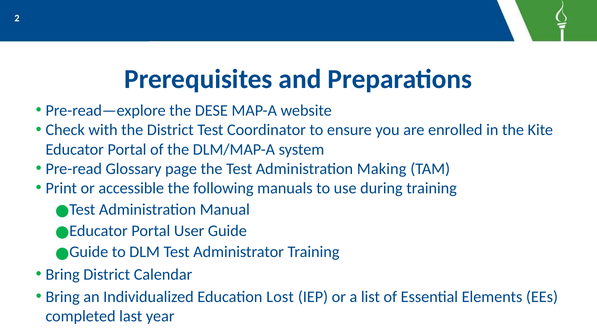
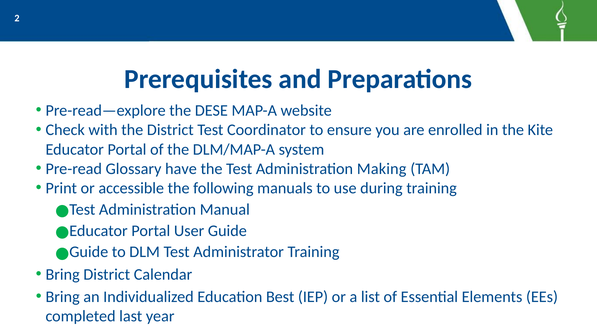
page: page -> have
Lost: Lost -> Best
